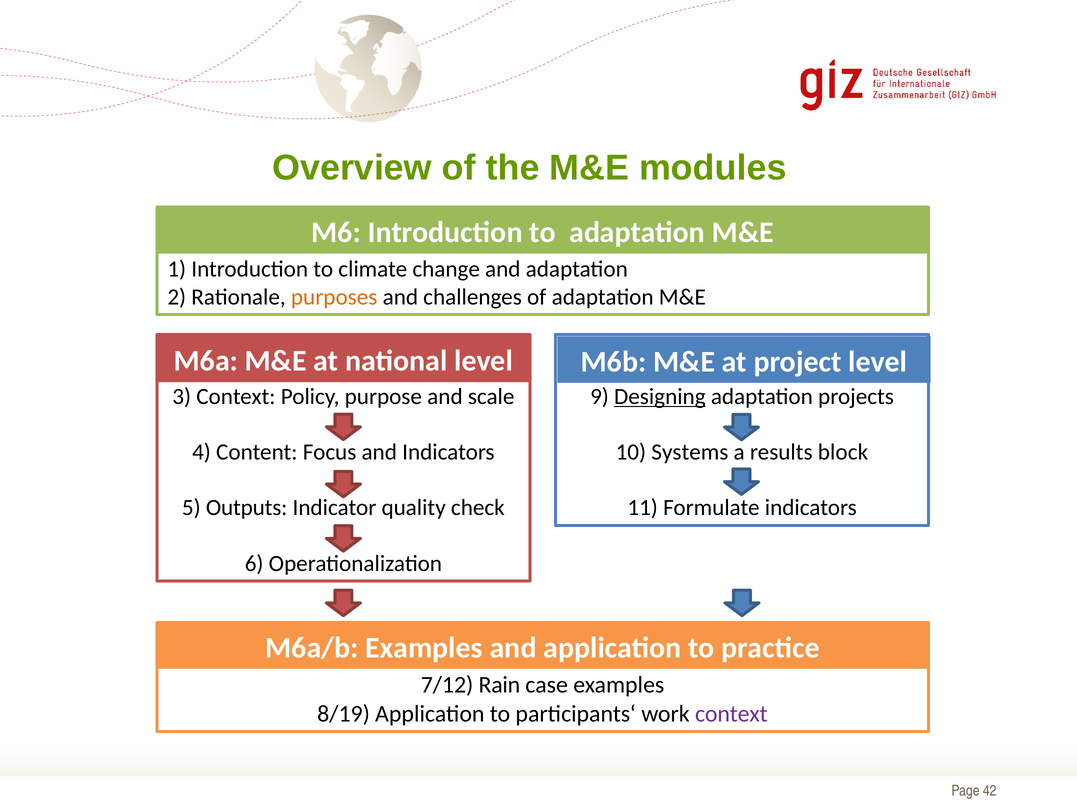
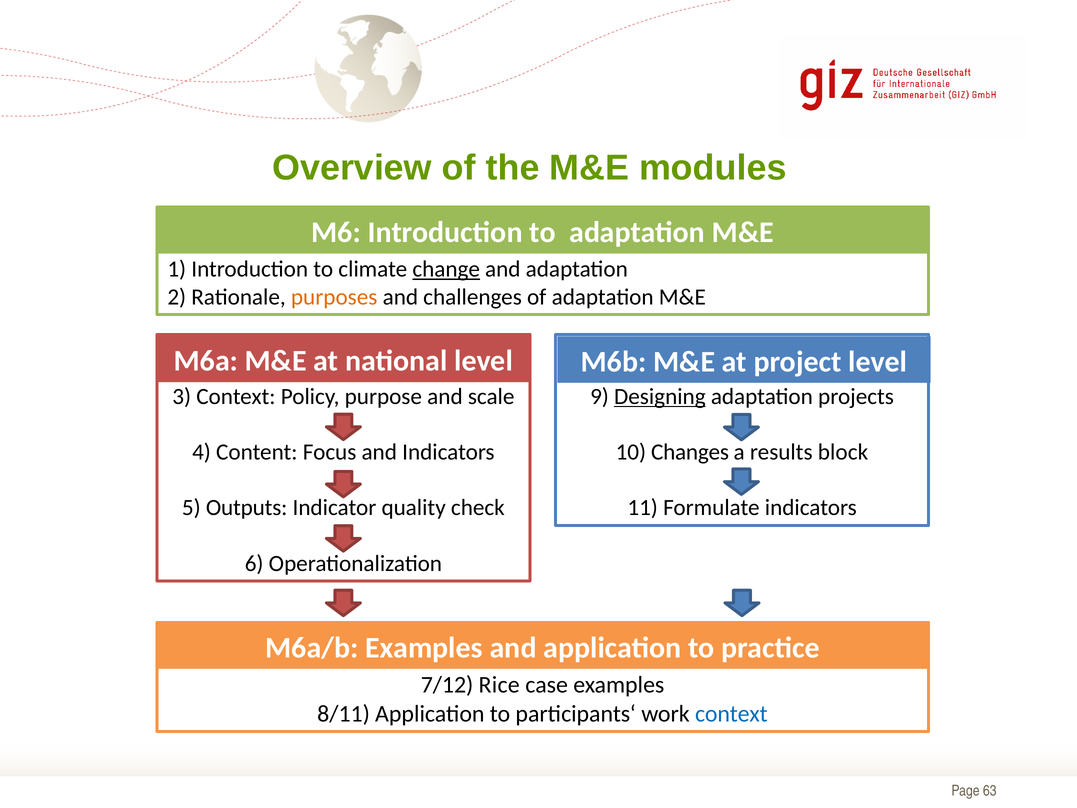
change underline: none -> present
Systems: Systems -> Changes
Rain: Rain -> Rice
8/19: 8/19 -> 8/11
context at (731, 714) colour: purple -> blue
42: 42 -> 63
